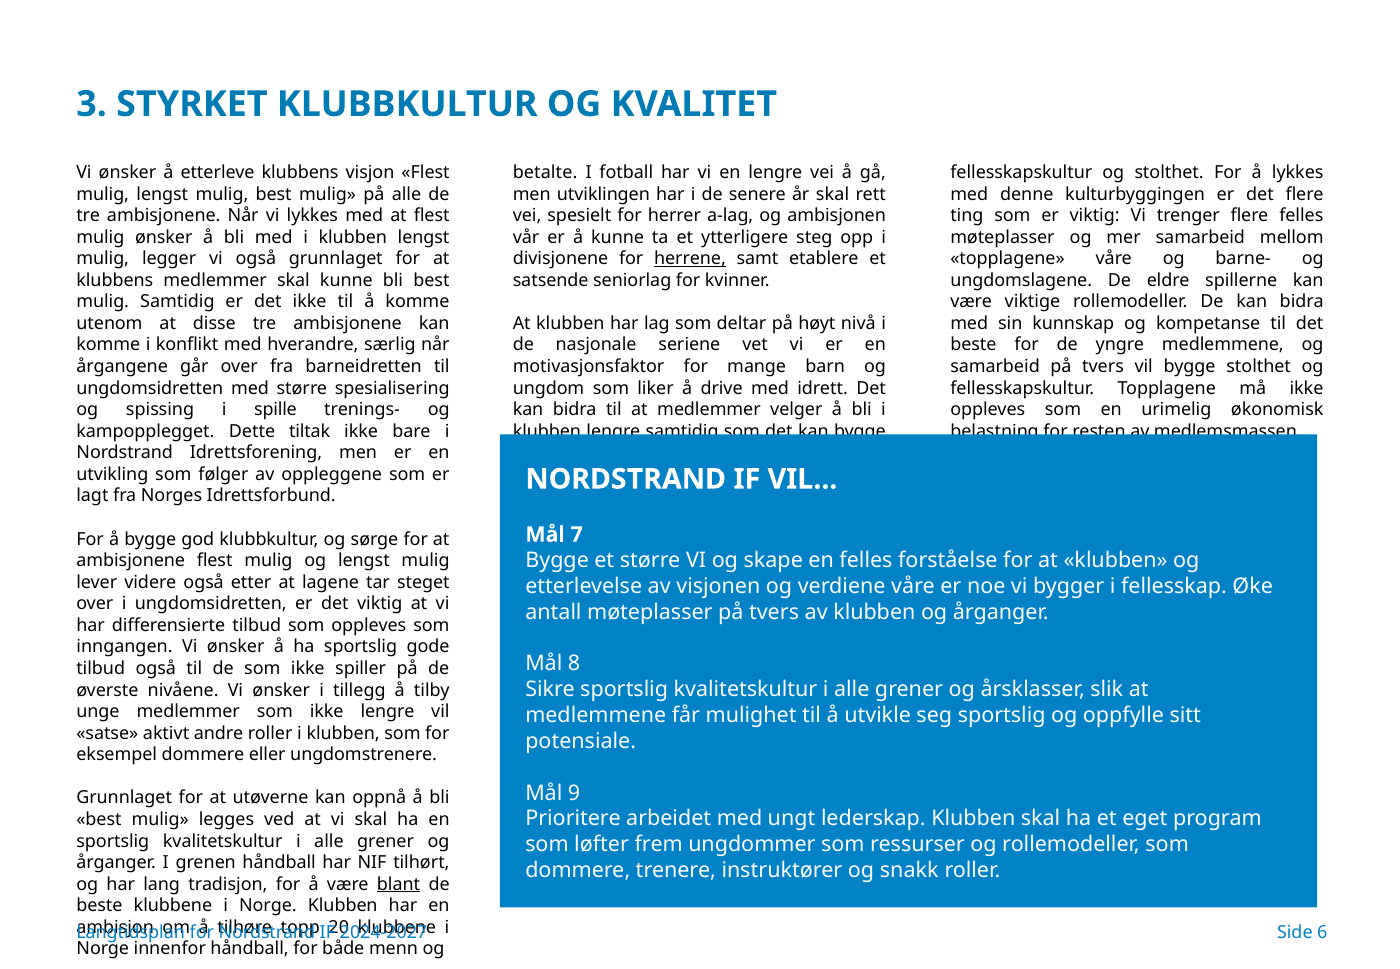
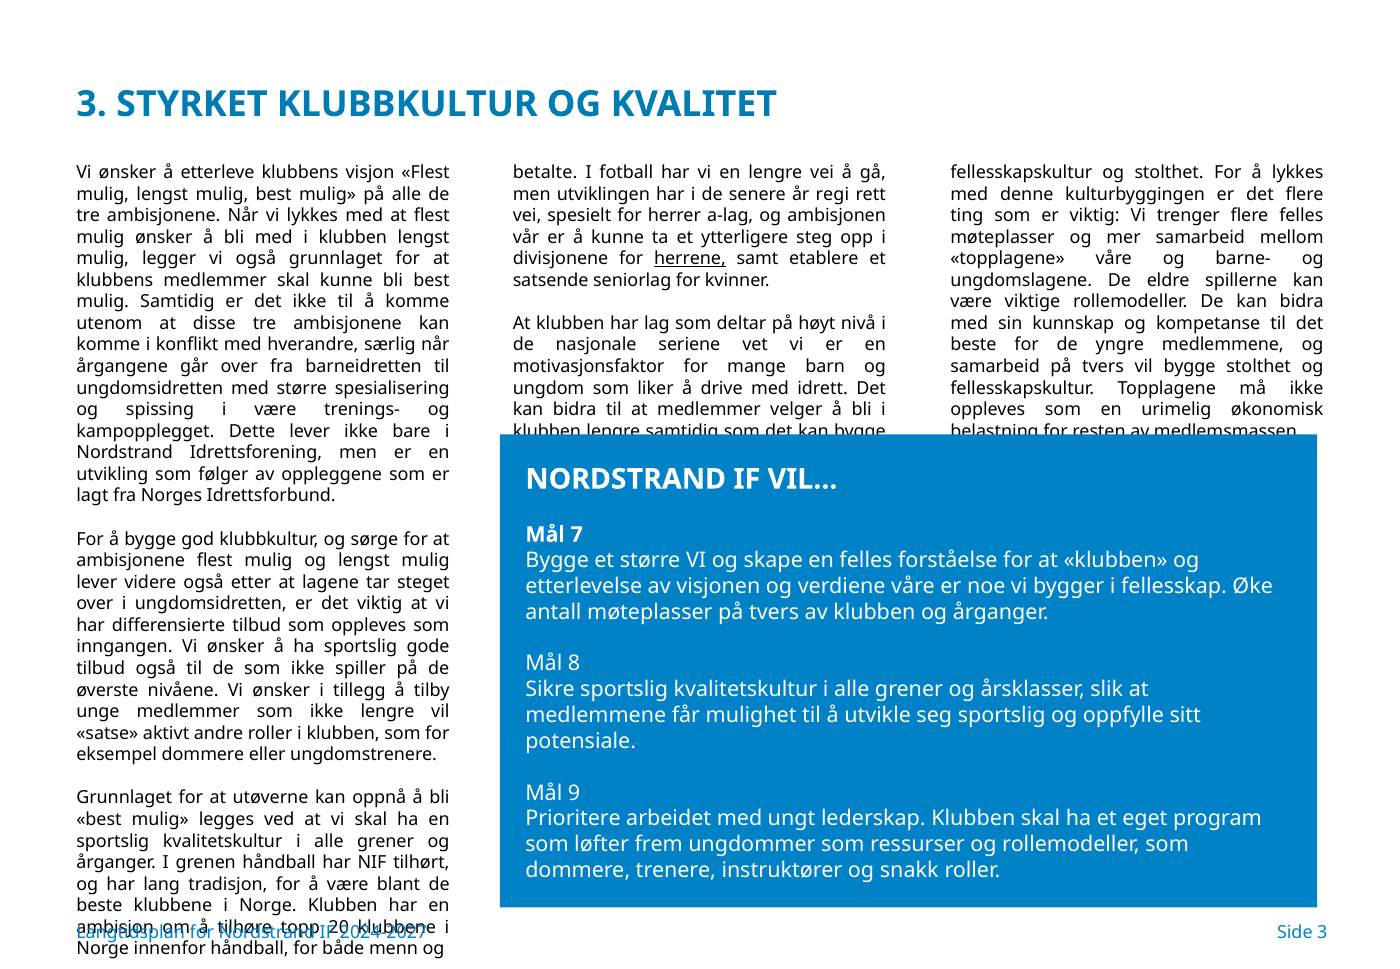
år skal: skal -> regi
i spille: spille -> være
Dette tiltak: tiltak -> lever
blant underline: present -> none
Side 6: 6 -> 3
